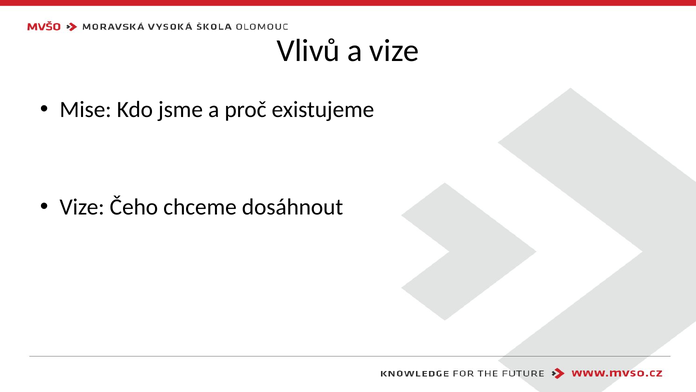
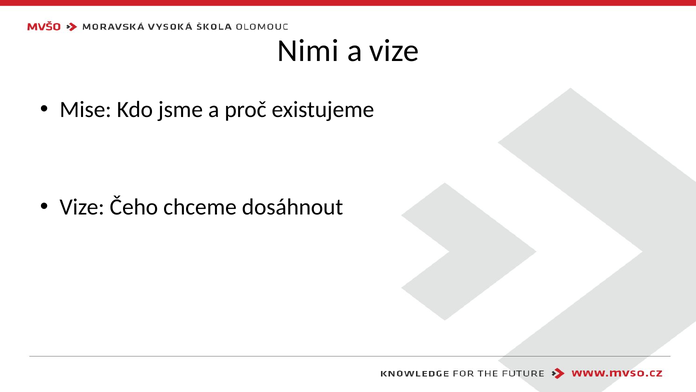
Vlivů: Vlivů -> Nimi
